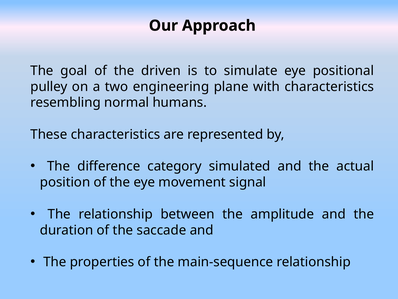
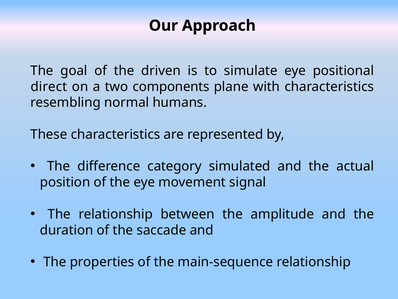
pulley: pulley -> direct
engineering: engineering -> components
